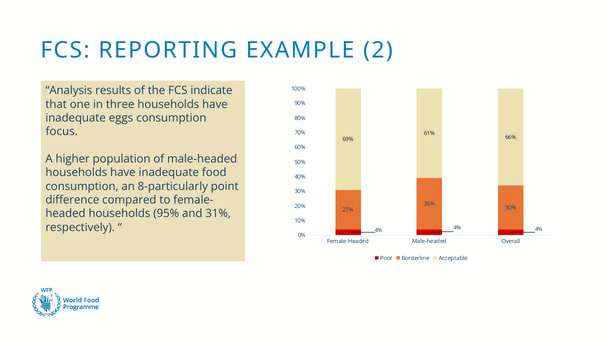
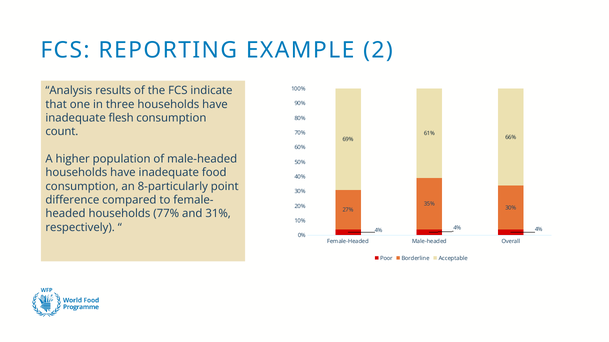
eggs: eggs -> flesh
focus: focus -> count
95%: 95% -> 77%
